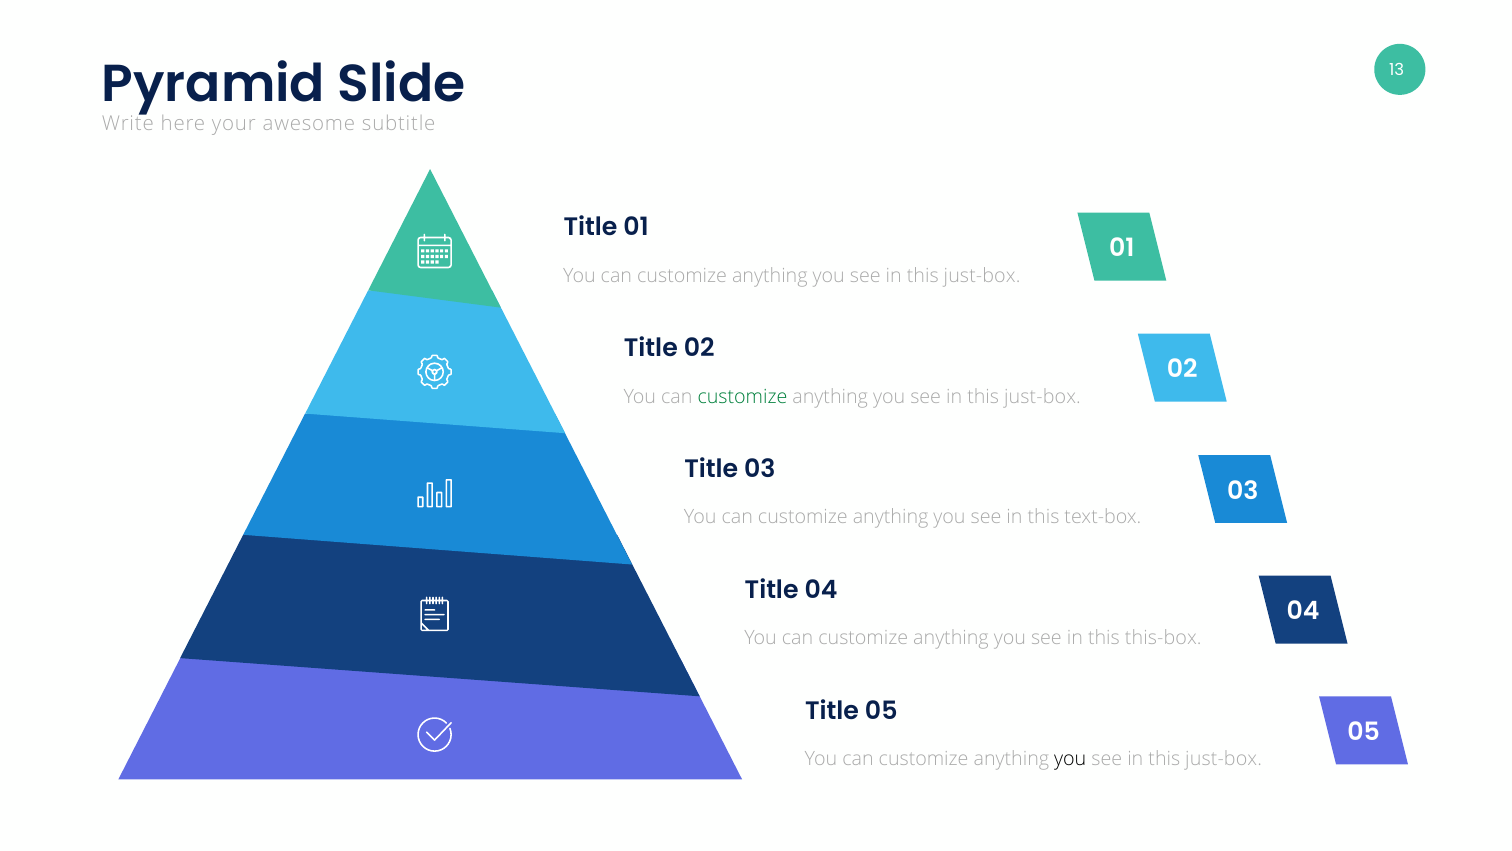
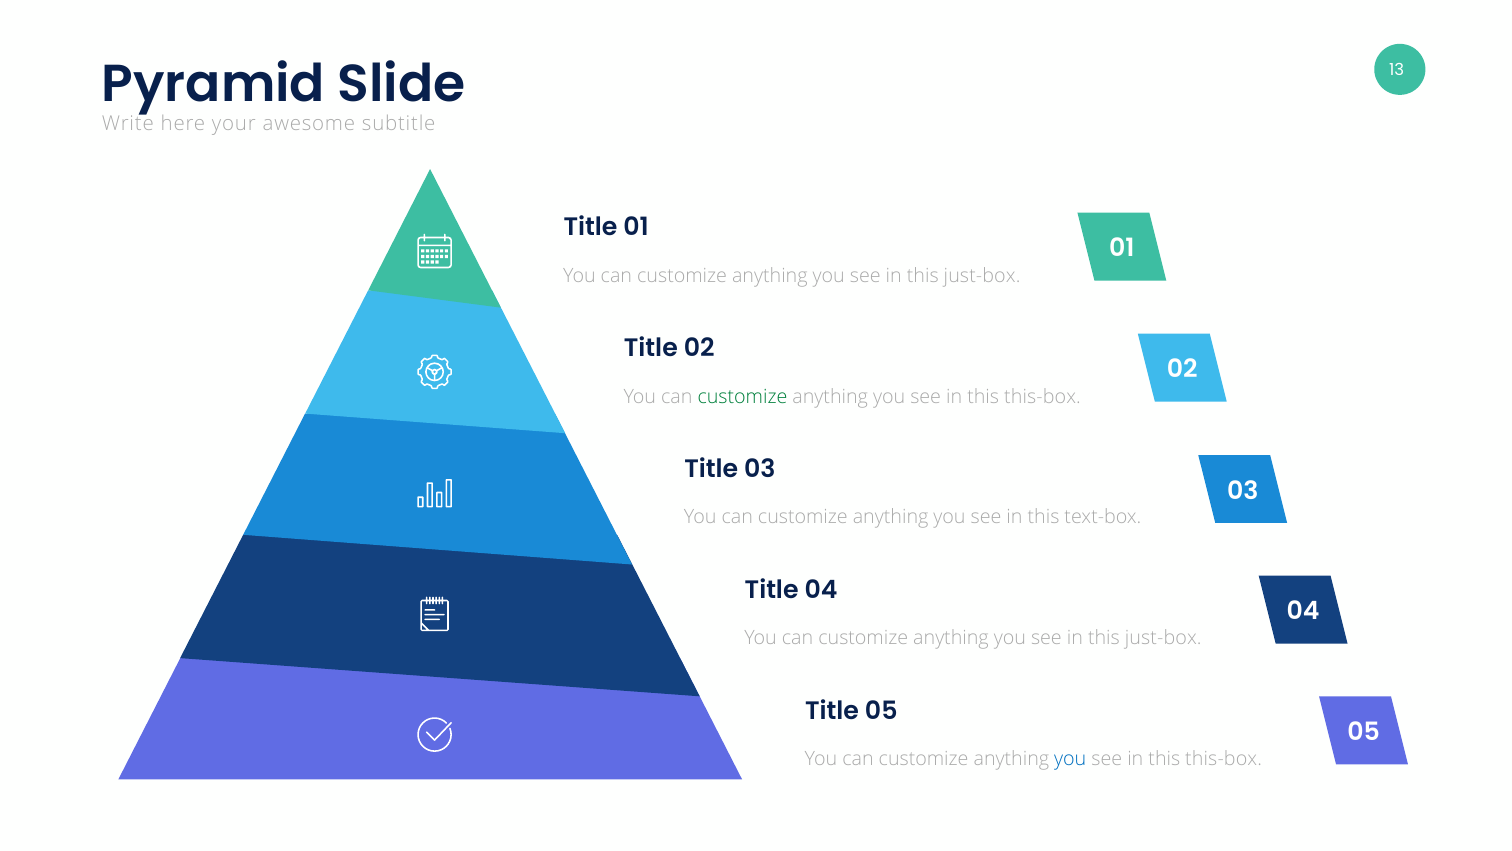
just-box at (1042, 396): just-box -> this-box
this-box at (1163, 638): this-box -> just-box
you at (1070, 759) colour: black -> blue
just-box at (1224, 759): just-box -> this-box
